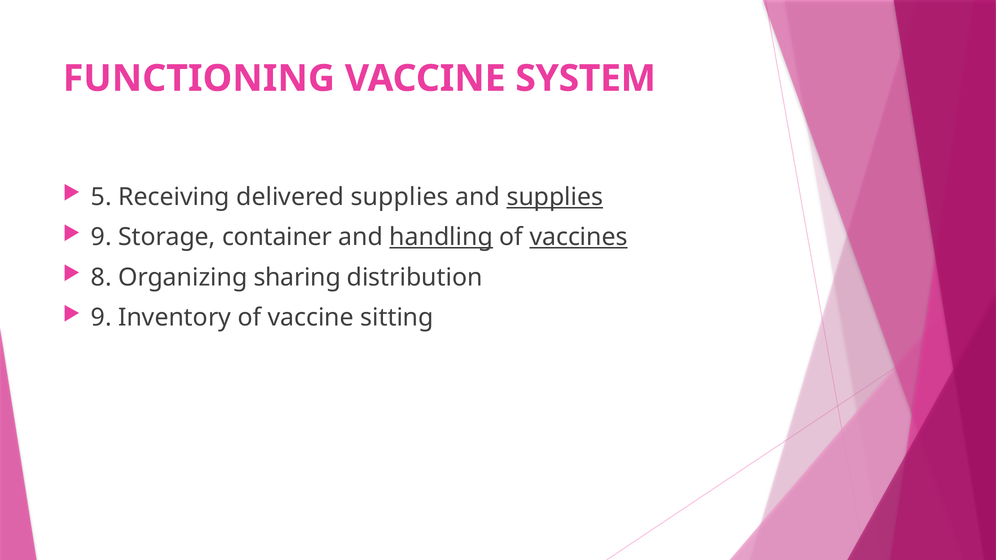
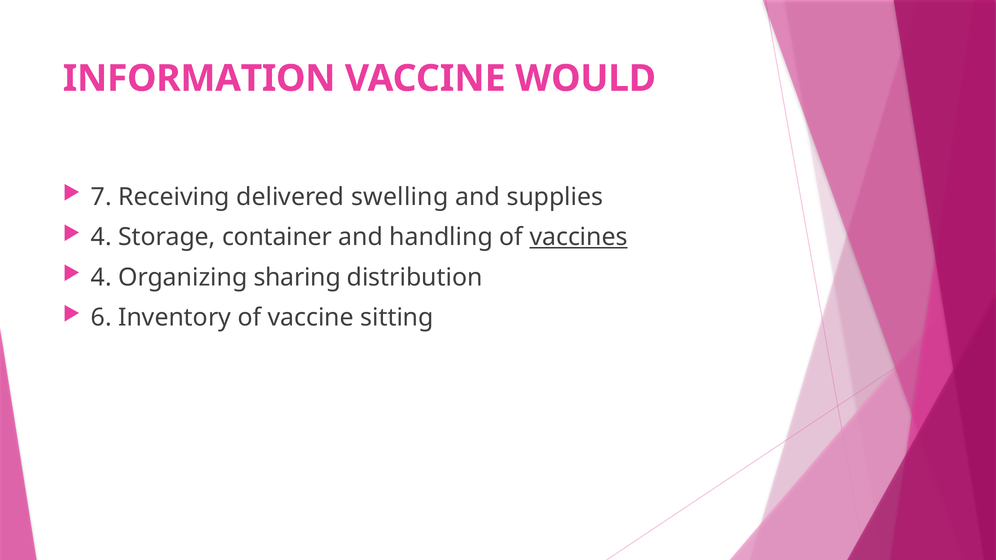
FUNCTIONING: FUNCTIONING -> INFORMATION
SYSTEM: SYSTEM -> WOULD
5: 5 -> 7
delivered supplies: supplies -> swelling
supplies at (555, 197) underline: present -> none
9 at (101, 237): 9 -> 4
handling underline: present -> none
8 at (101, 277): 8 -> 4
9 at (101, 318): 9 -> 6
